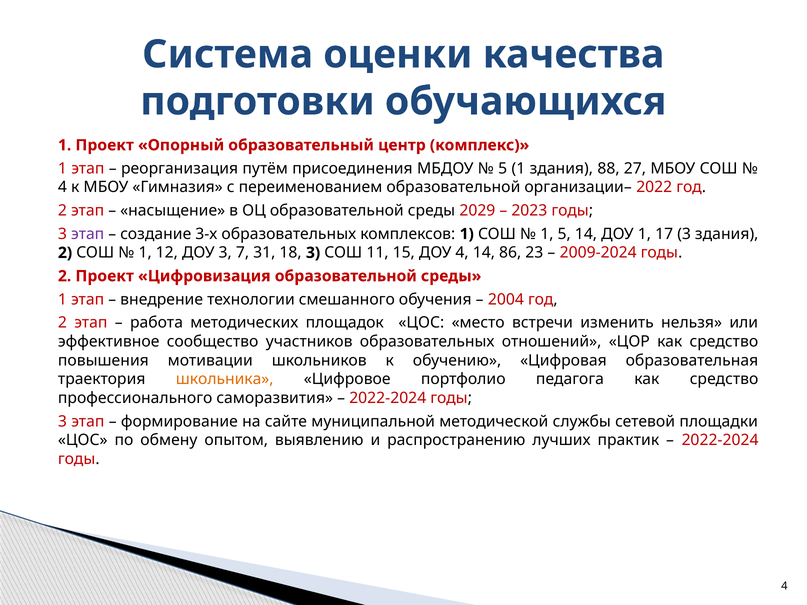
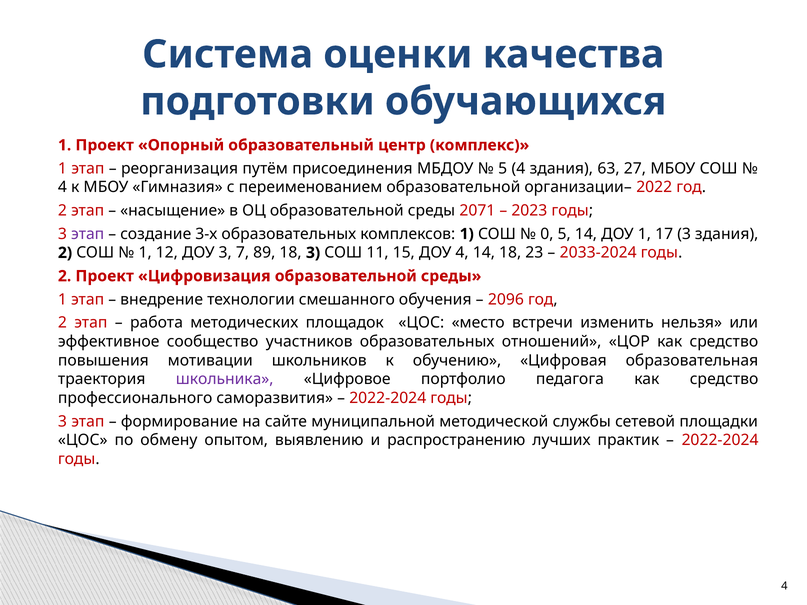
5 1: 1 -> 4
88: 88 -> 63
2029: 2029 -> 2071
1 at (547, 234): 1 -> 0
31: 31 -> 89
14 86: 86 -> 18
2009-2024: 2009-2024 -> 2033-2024
2004: 2004 -> 2096
школьника colour: orange -> purple
